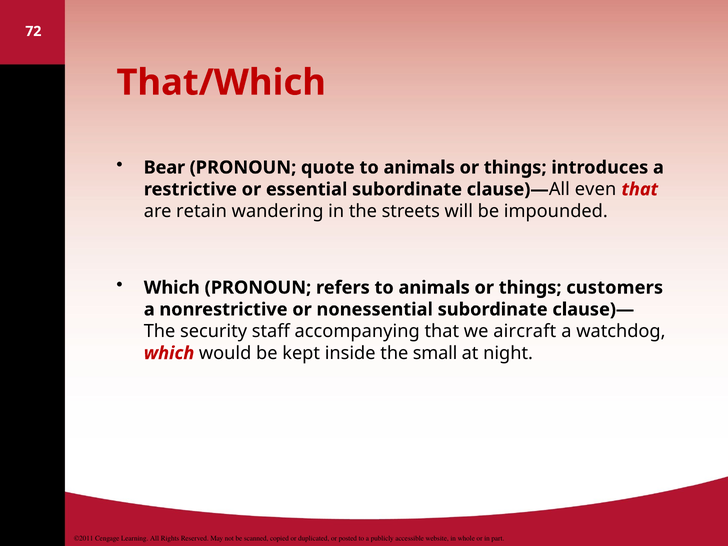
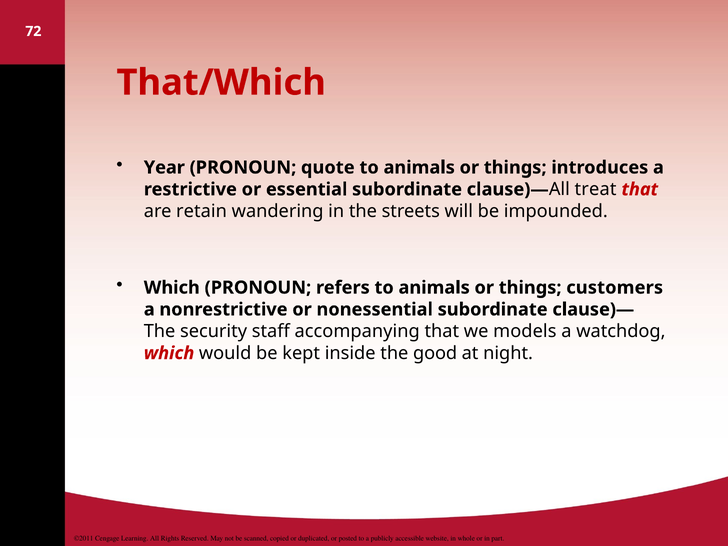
Bear: Bear -> Year
even: even -> treat
aircraft: aircraft -> models
small: small -> good
